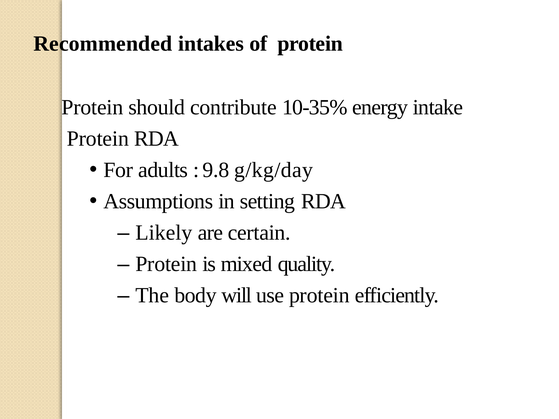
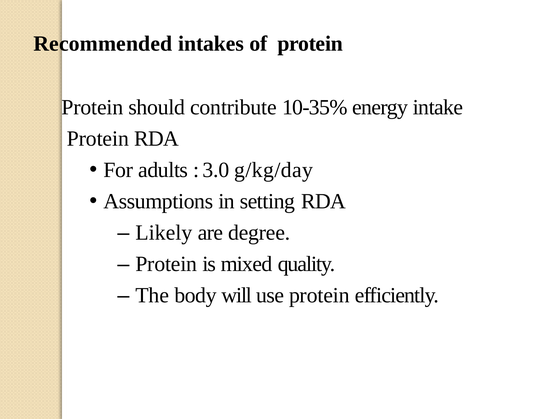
9.8: 9.8 -> 3.0
certain: certain -> degree
